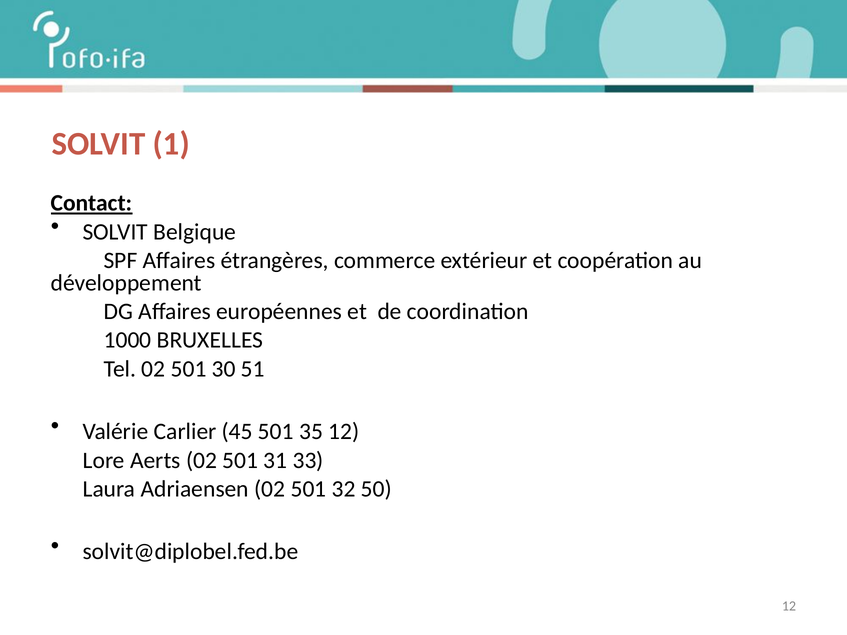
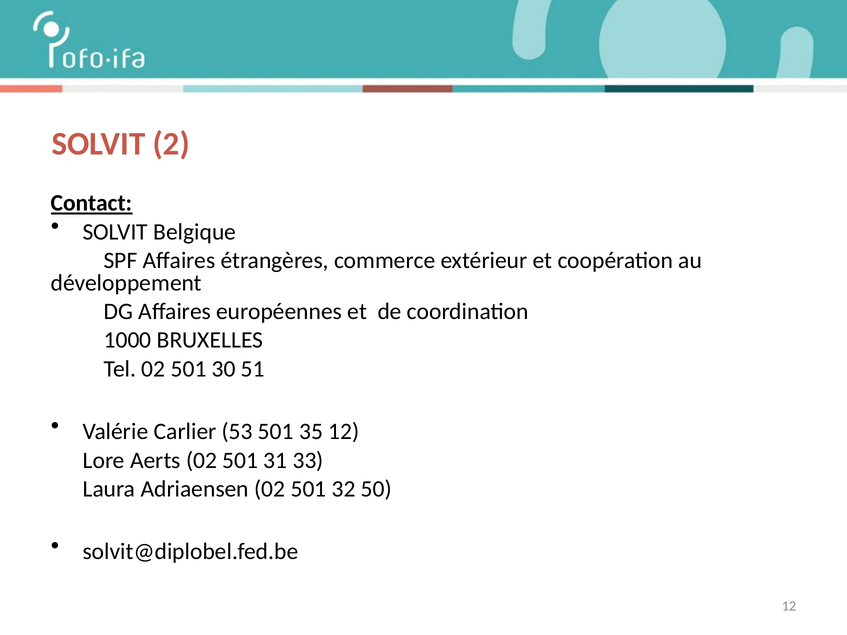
1: 1 -> 2
45: 45 -> 53
